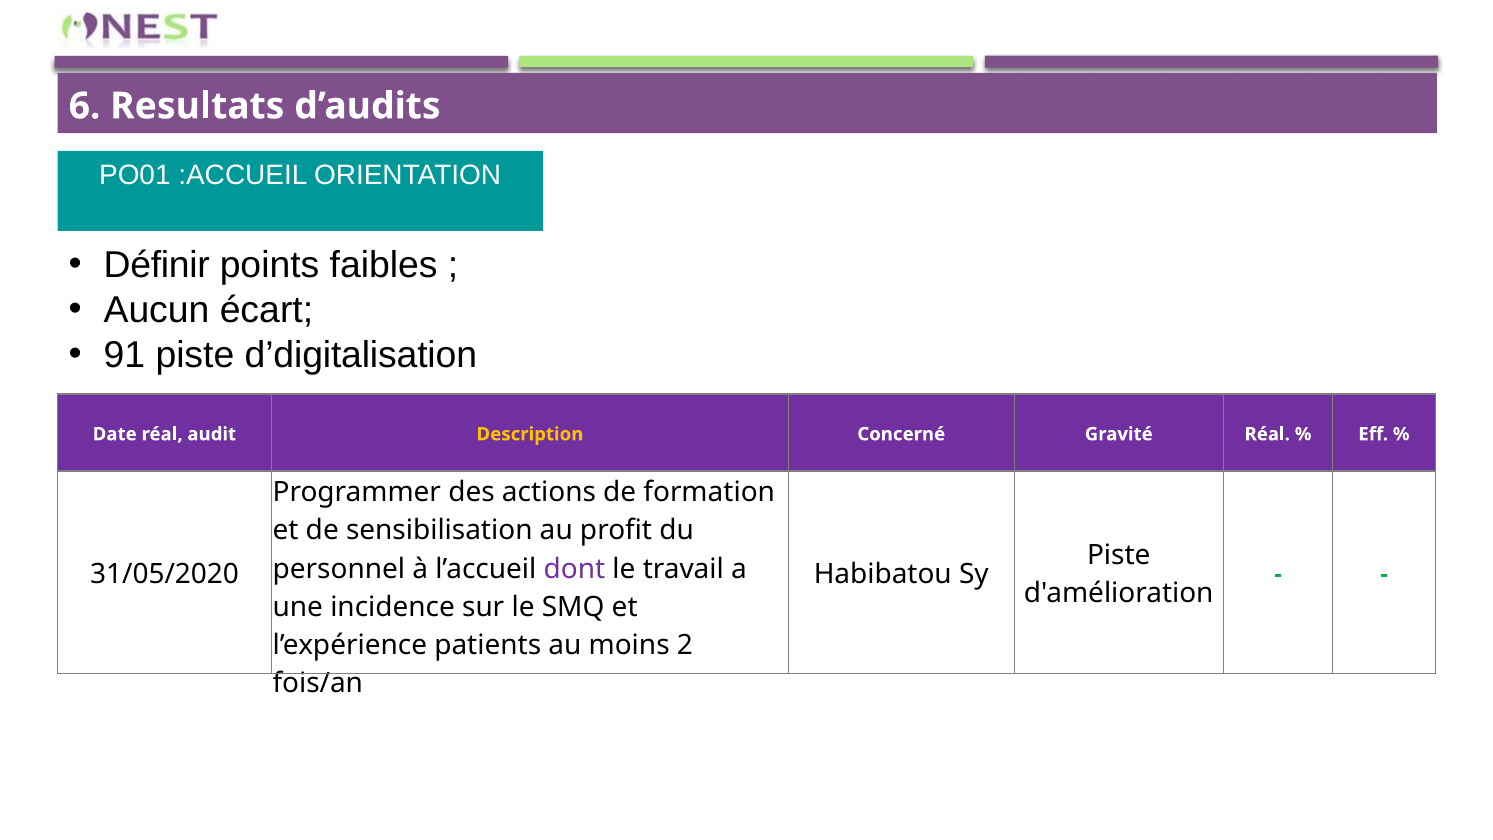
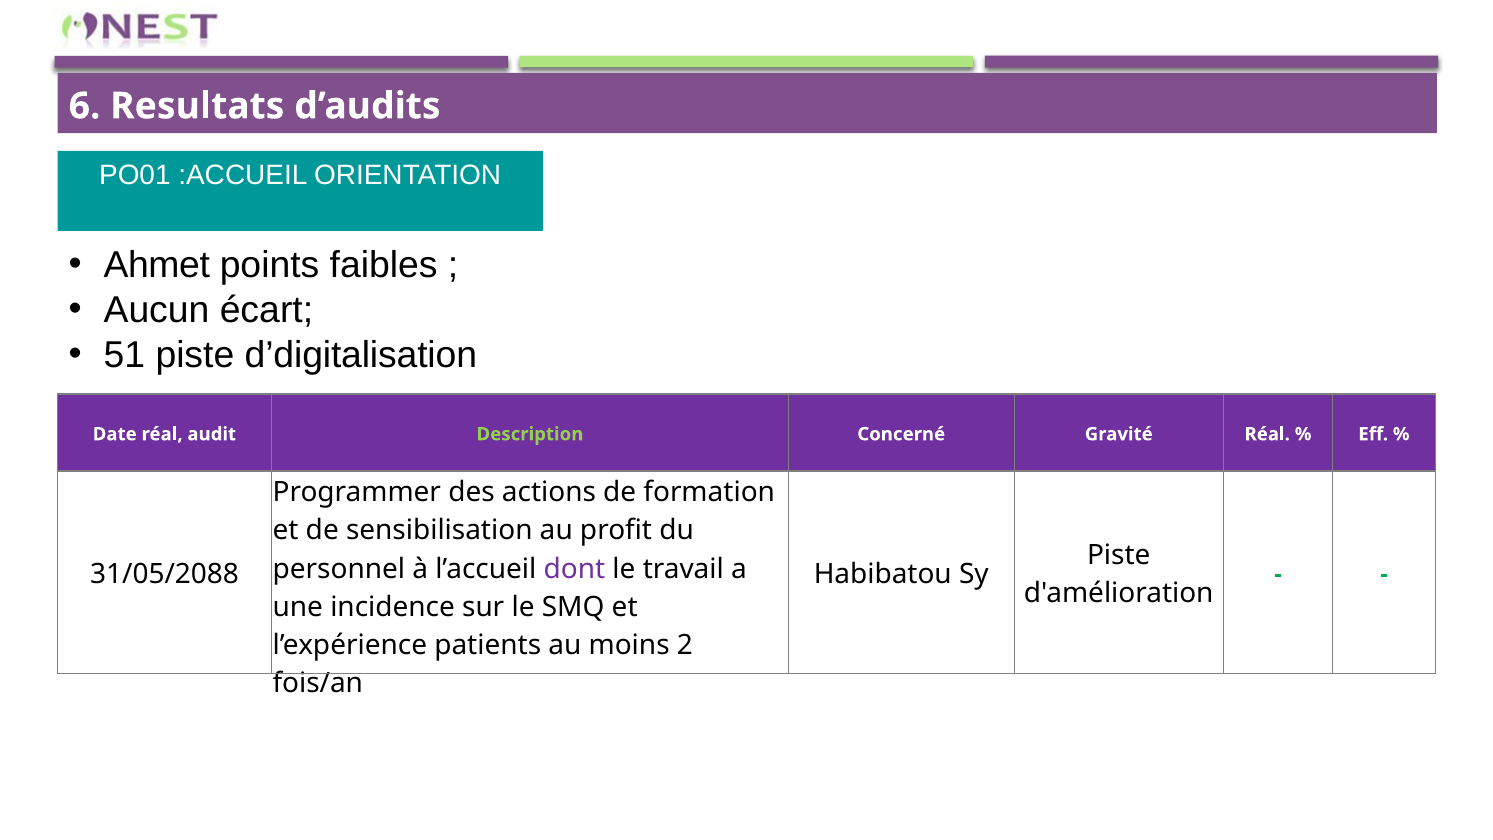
Définir: Définir -> Ahmet
91: 91 -> 51
Description colour: yellow -> light green
31/05/2020: 31/05/2020 -> 31/05/2088
